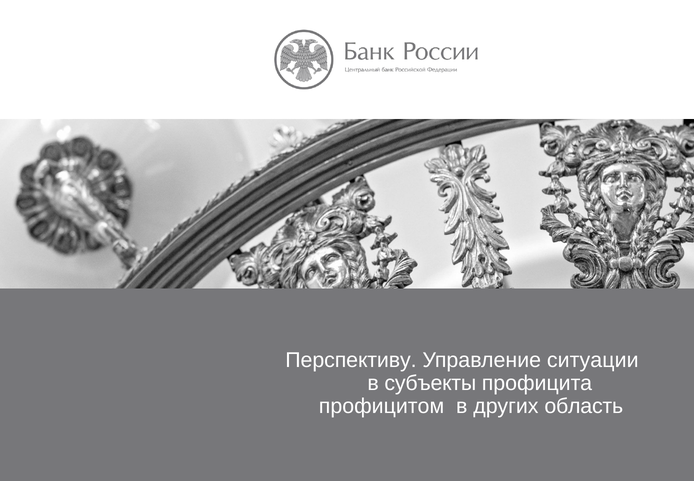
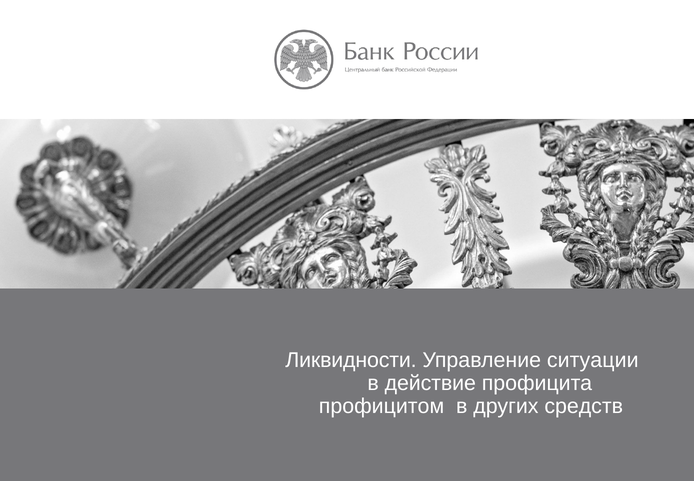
Перспективу: Перспективу -> Ликвидности
субъекты: субъекты -> действие
область: область -> средств
